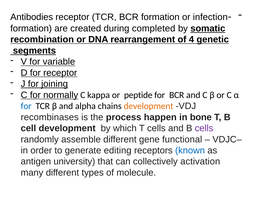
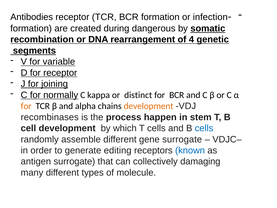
completed: completed -> dangerous
peptide: peptide -> distinct
for at (26, 106) colour: blue -> orange
bone: bone -> stem
cells at (204, 128) colour: purple -> blue
gene functional: functional -> surrogate
antigen university: university -> surrogate
activation: activation -> damaging
